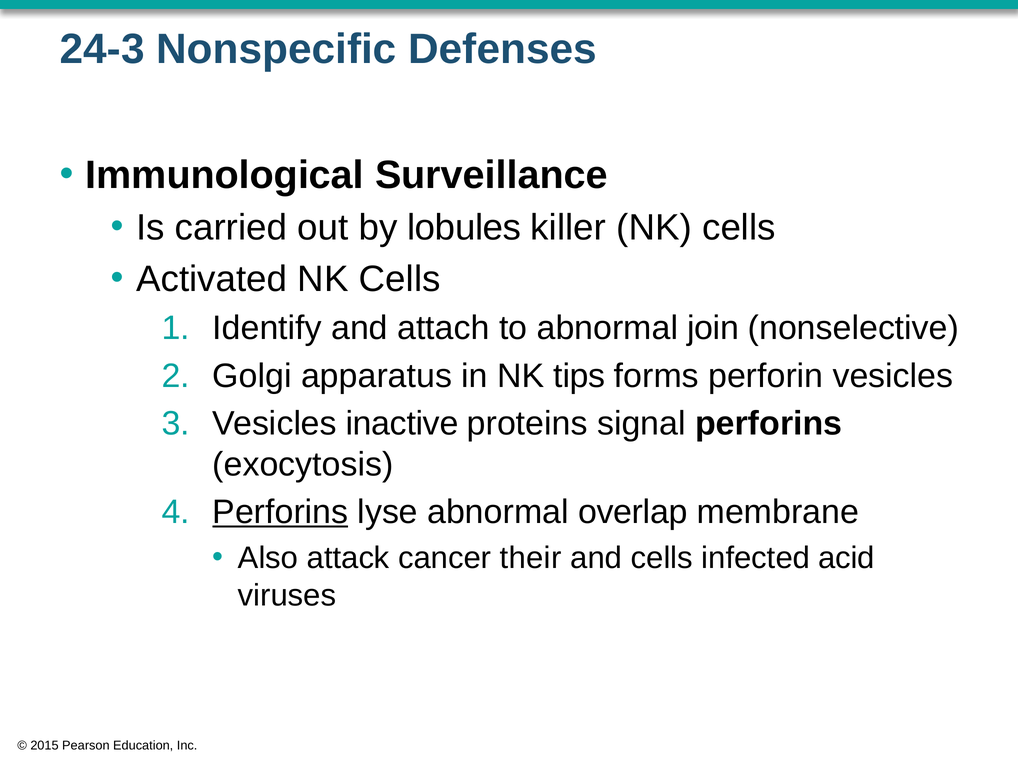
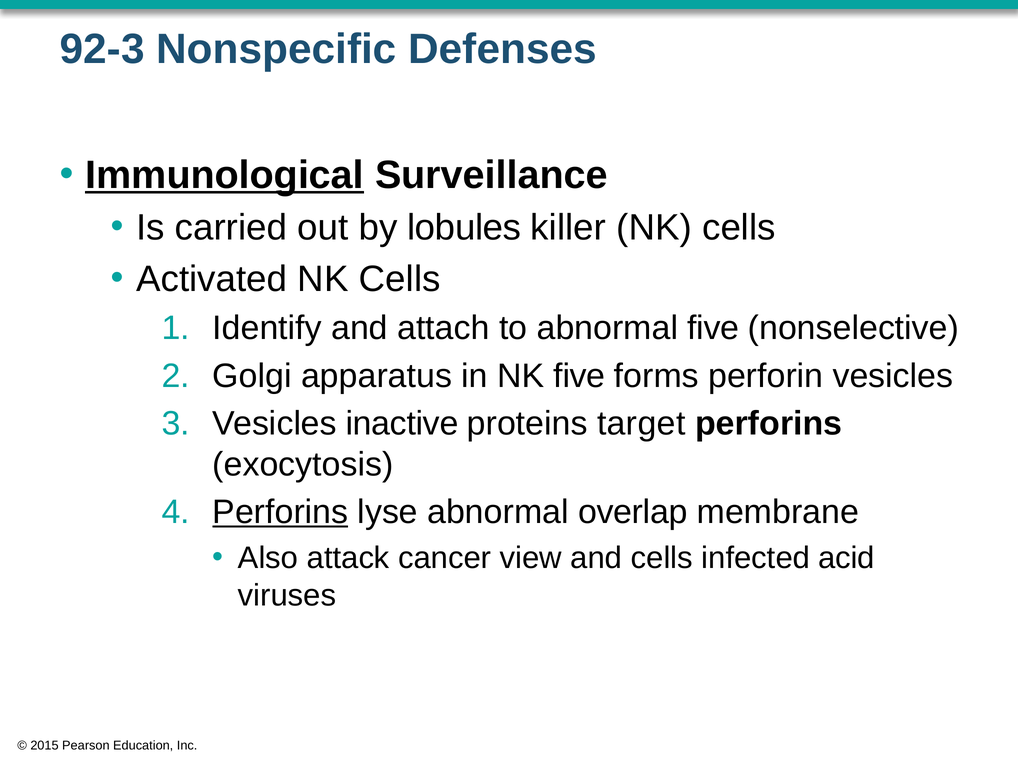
24-3: 24-3 -> 92-3
Immunological underline: none -> present
abnormal join: join -> five
NK tips: tips -> five
signal: signal -> target
their: their -> view
